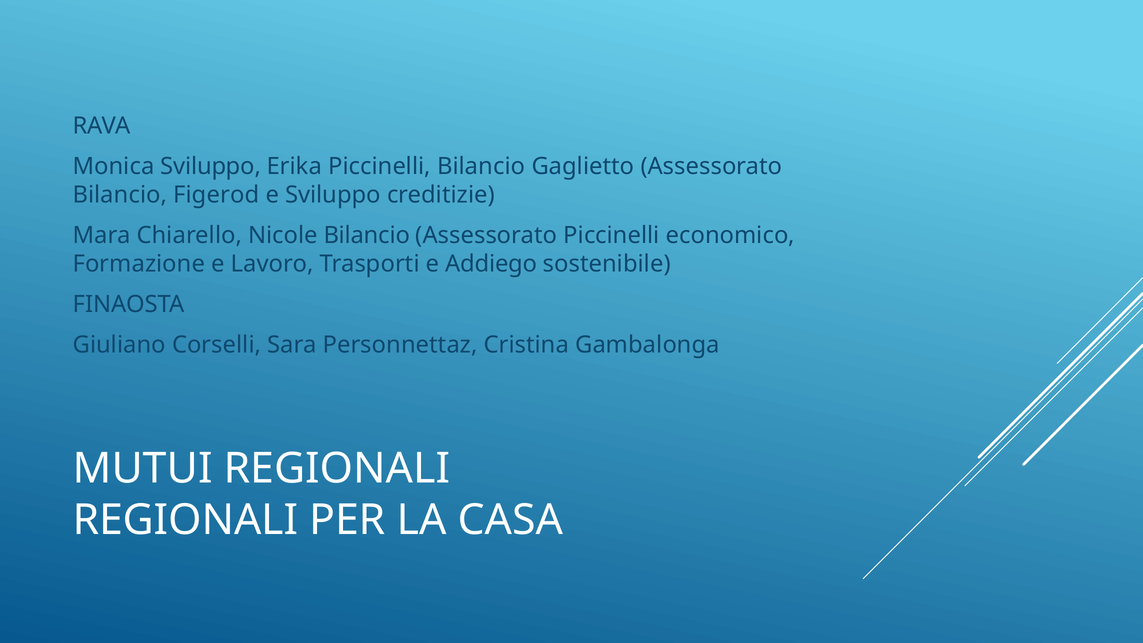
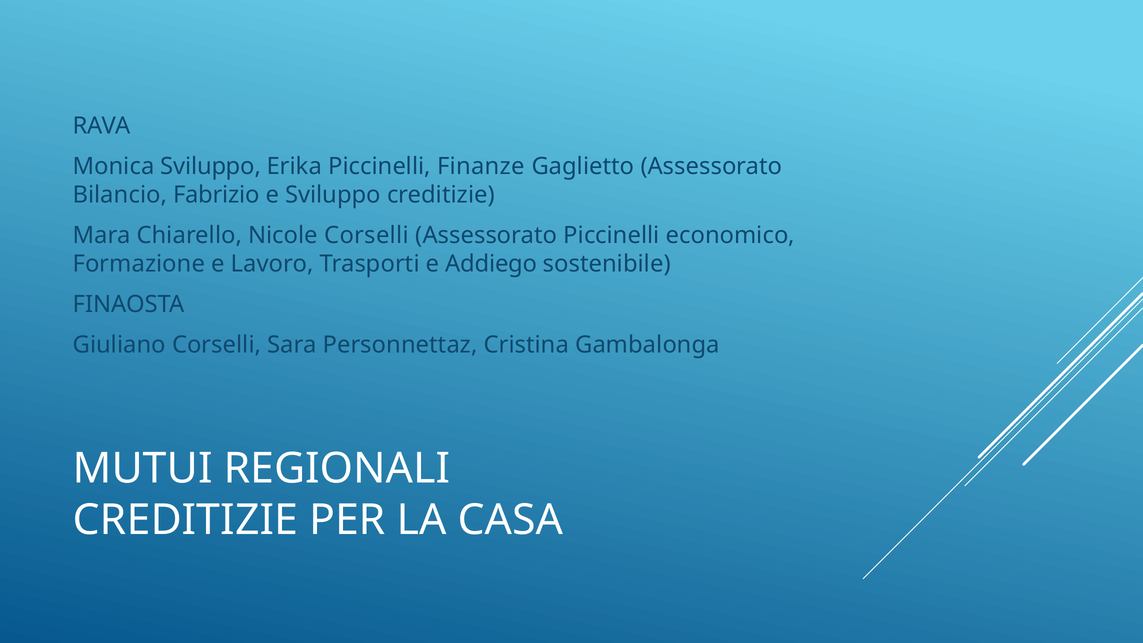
Piccinelli Bilancio: Bilancio -> Finanze
Figerod: Figerod -> Fabrizio
Nicole Bilancio: Bilancio -> Corselli
REGIONALI at (185, 520): REGIONALI -> CREDITIZIE
